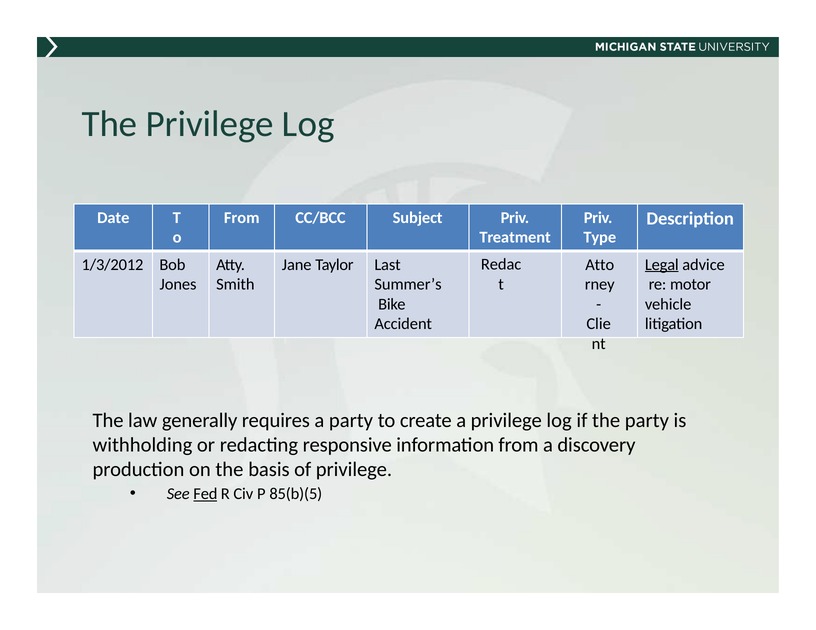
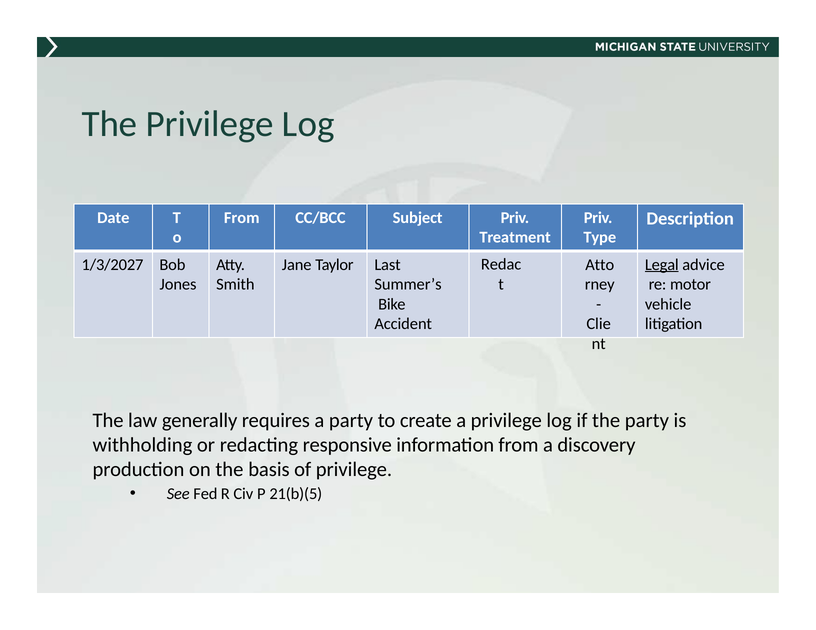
1/3/2012: 1/3/2012 -> 1/3/2027
Fed underline: present -> none
85(b)(5: 85(b)(5 -> 21(b)(5
